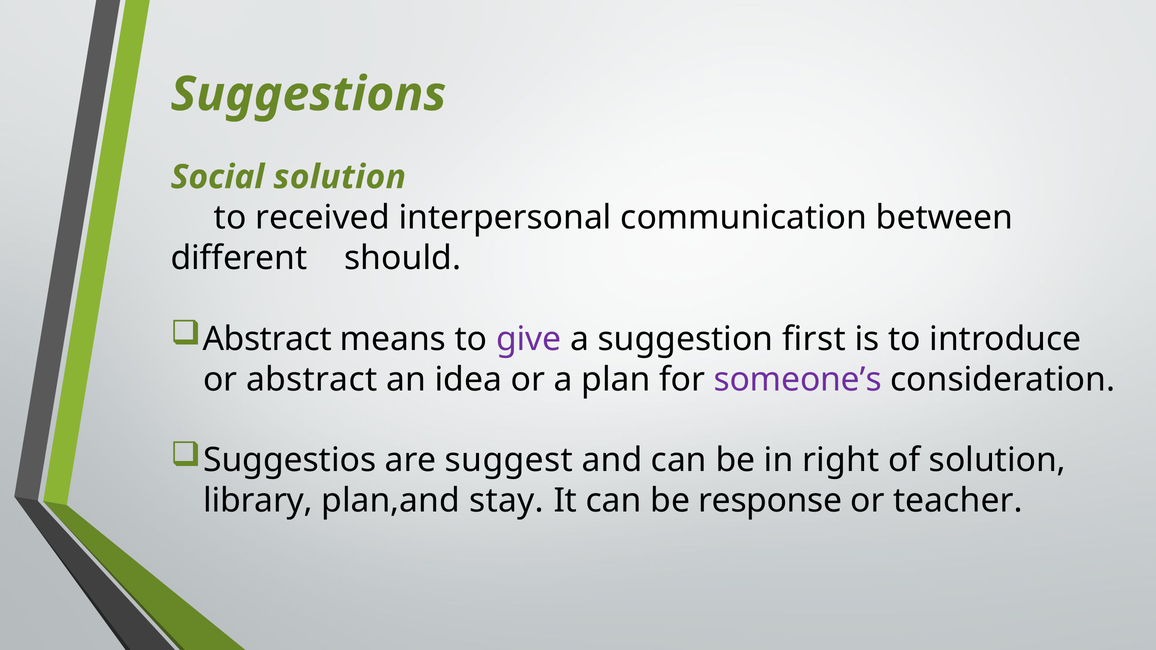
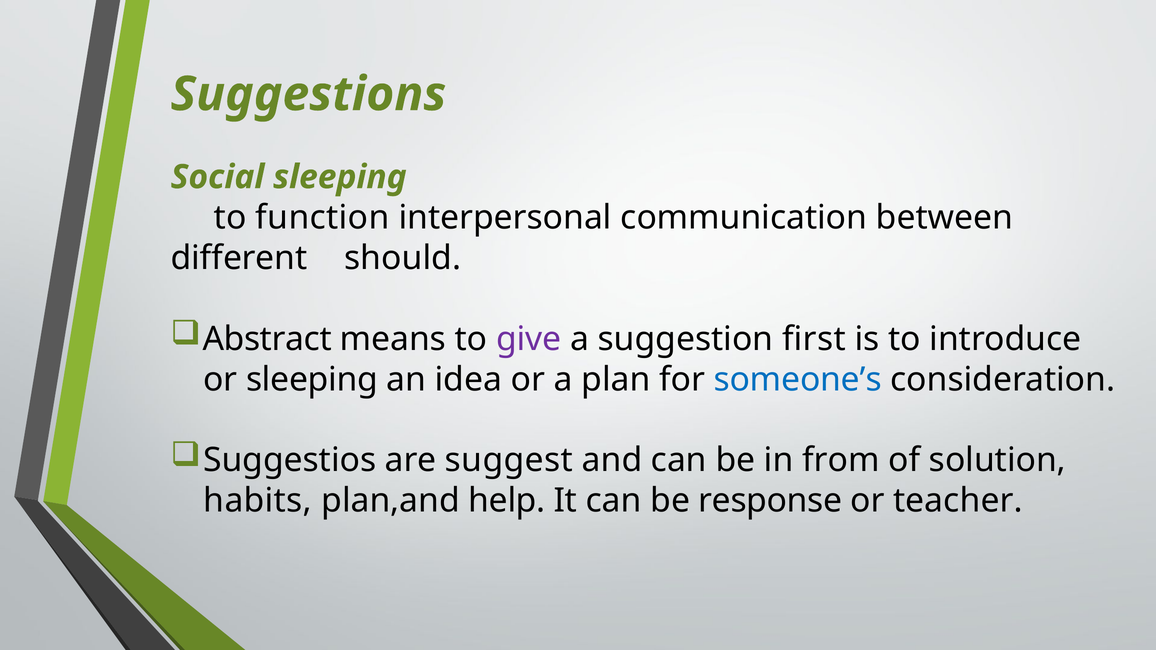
Social solution: solution -> sleeping
received: received -> function
or abstract: abstract -> sleeping
someone’s colour: purple -> blue
right: right -> from
library: library -> habits
stay: stay -> help
